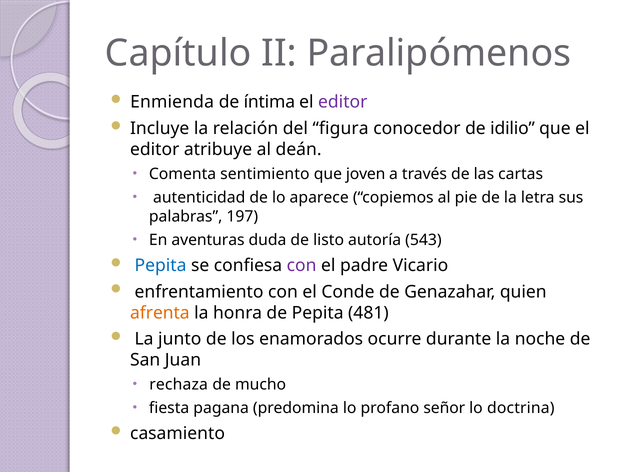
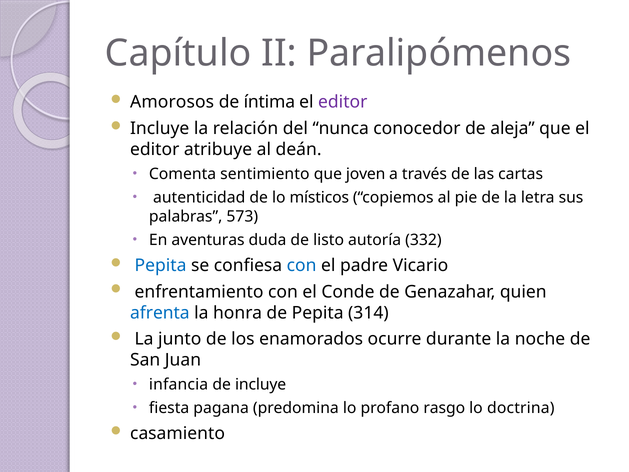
Enmienda: Enmienda -> Amorosos
figura: figura -> nunca
idilio: idilio -> aleja
aparece: aparece -> místicos
197: 197 -> 573
543: 543 -> 332
con at (302, 265) colour: purple -> blue
afrenta colour: orange -> blue
481: 481 -> 314
rechaza: rechaza -> infancia
de mucho: mucho -> incluye
señor: señor -> rasgo
